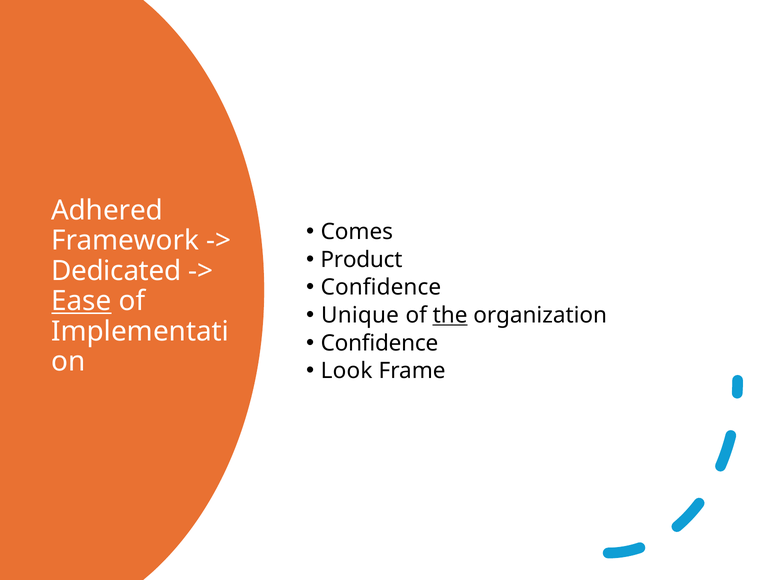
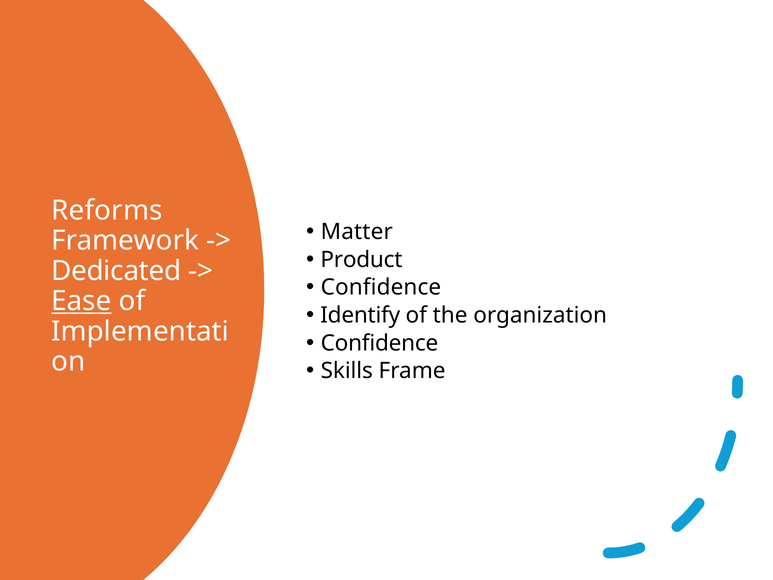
Adhered: Adhered -> Reforms
Comes: Comes -> Matter
Unique: Unique -> Identify
the underline: present -> none
Look: Look -> Skills
